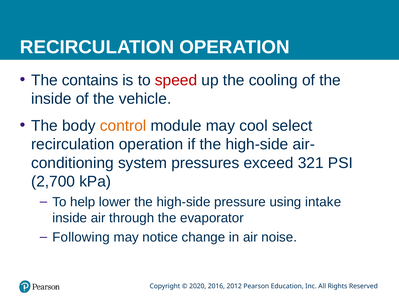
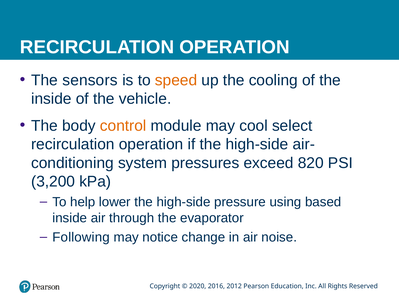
contains: contains -> sensors
speed colour: red -> orange
321: 321 -> 820
2,700: 2,700 -> 3,200
intake: intake -> based
